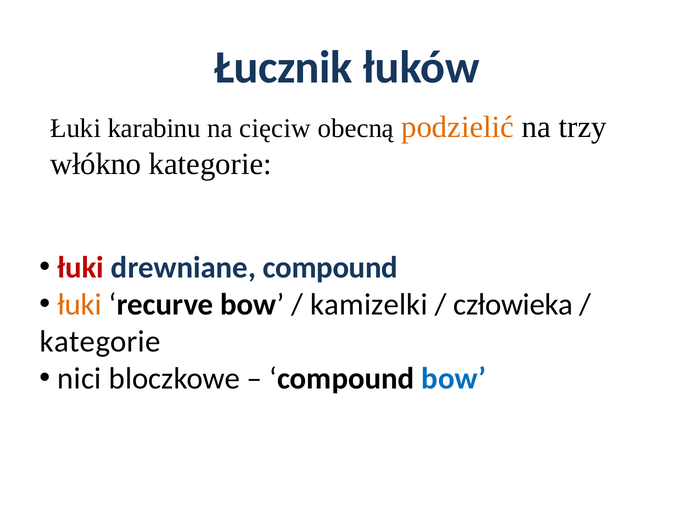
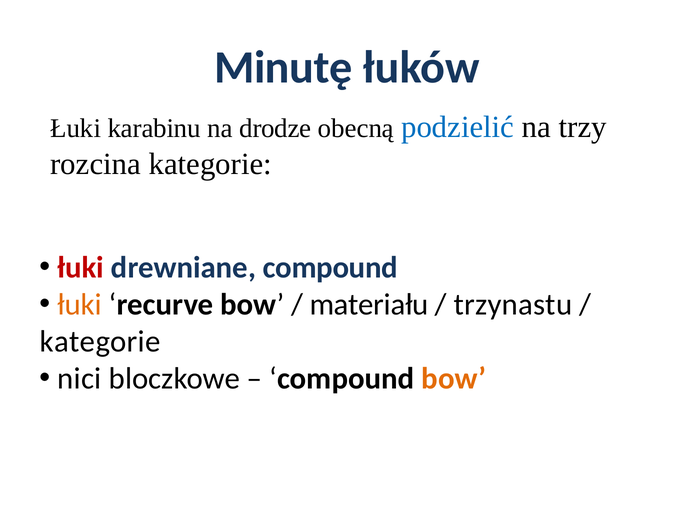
Łucznik: Łucznik -> Minutę
cięciw: cięciw -> drodze
podzielić colour: orange -> blue
włókno: włókno -> rozcina
kamizelki: kamizelki -> materiału
człowieka: człowieka -> trzynastu
bow at (454, 379) colour: blue -> orange
